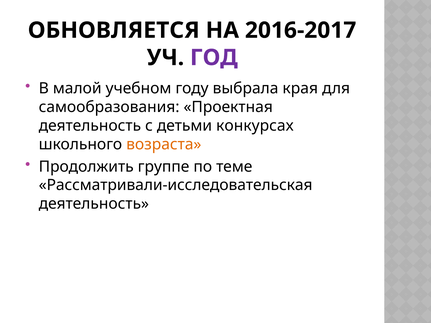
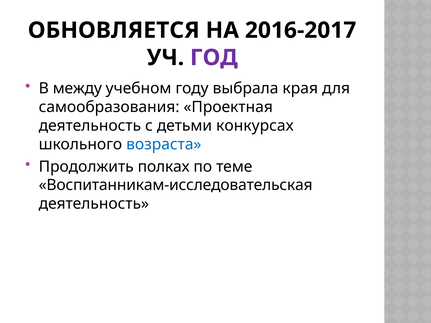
малой: малой -> между
возраста colour: orange -> blue
группе: группе -> полках
Рассматривали-исследовательская: Рассматривали-исследовательская -> Воспитанникам-исследовательская
